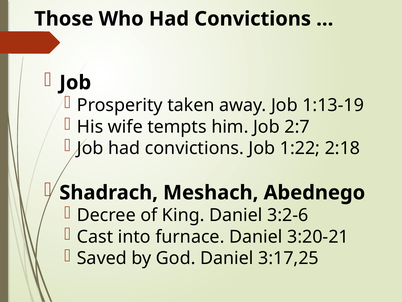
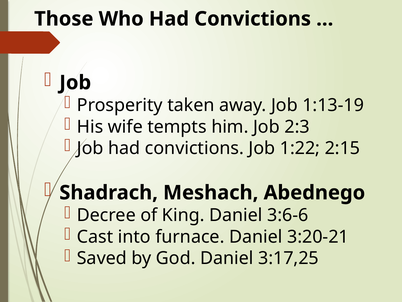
2:7: 2:7 -> 2:3
2:18: 2:18 -> 2:15
3:2-6: 3:2-6 -> 3:6-6
